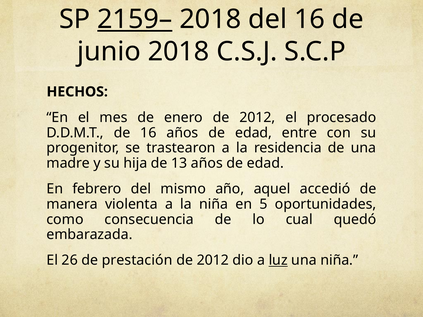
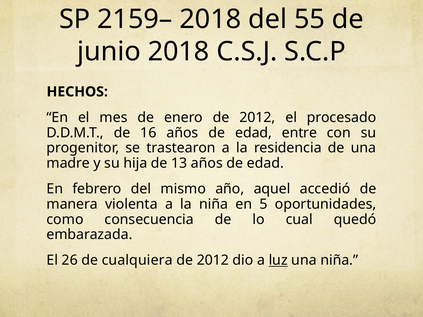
2159– underline: present -> none
del 16: 16 -> 55
prestación: prestación -> cualquiera
